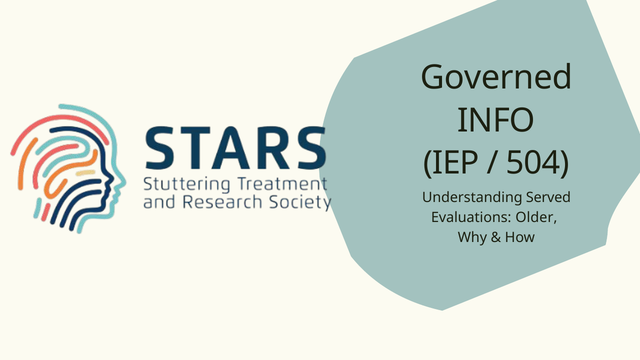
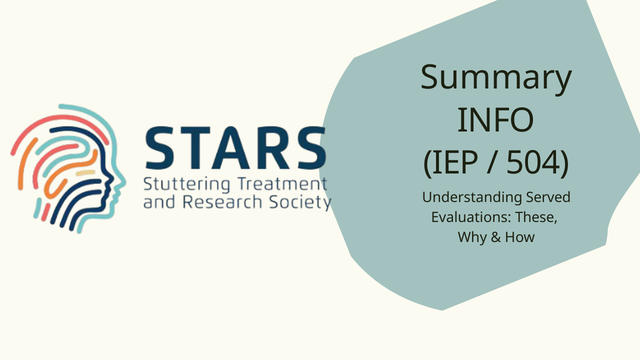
Governed: Governed -> Summary
Older: Older -> These
